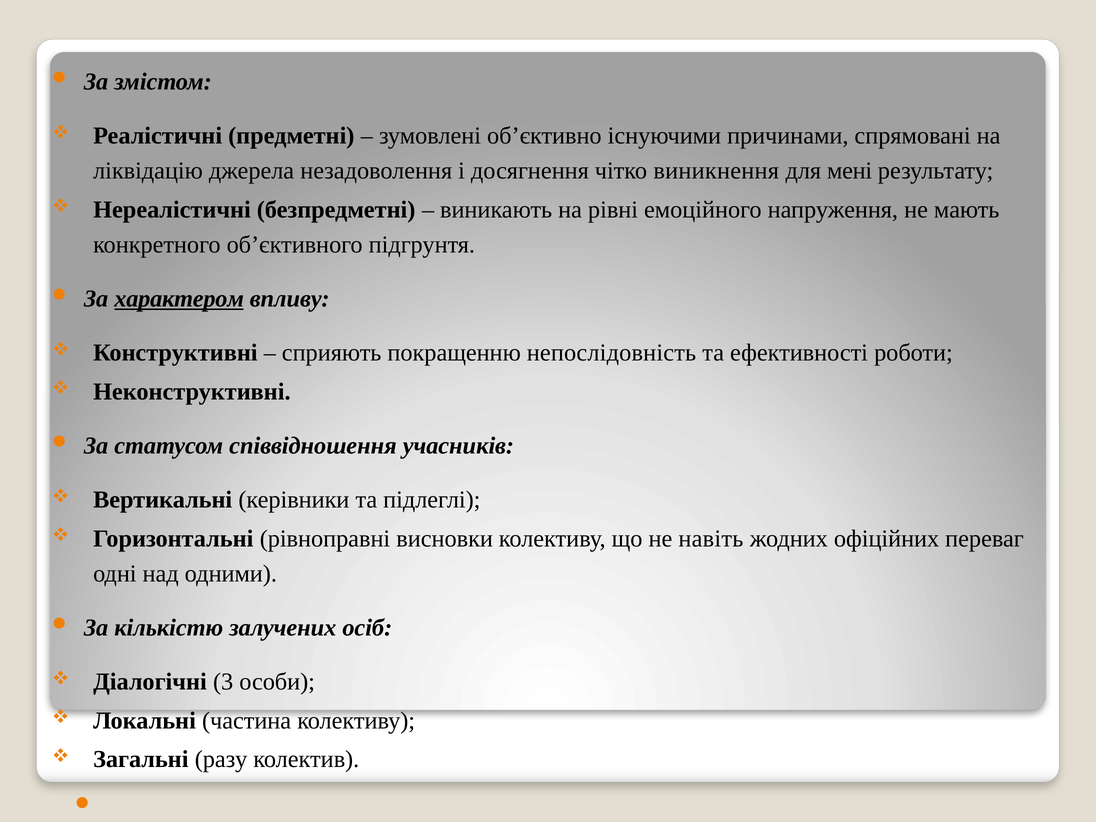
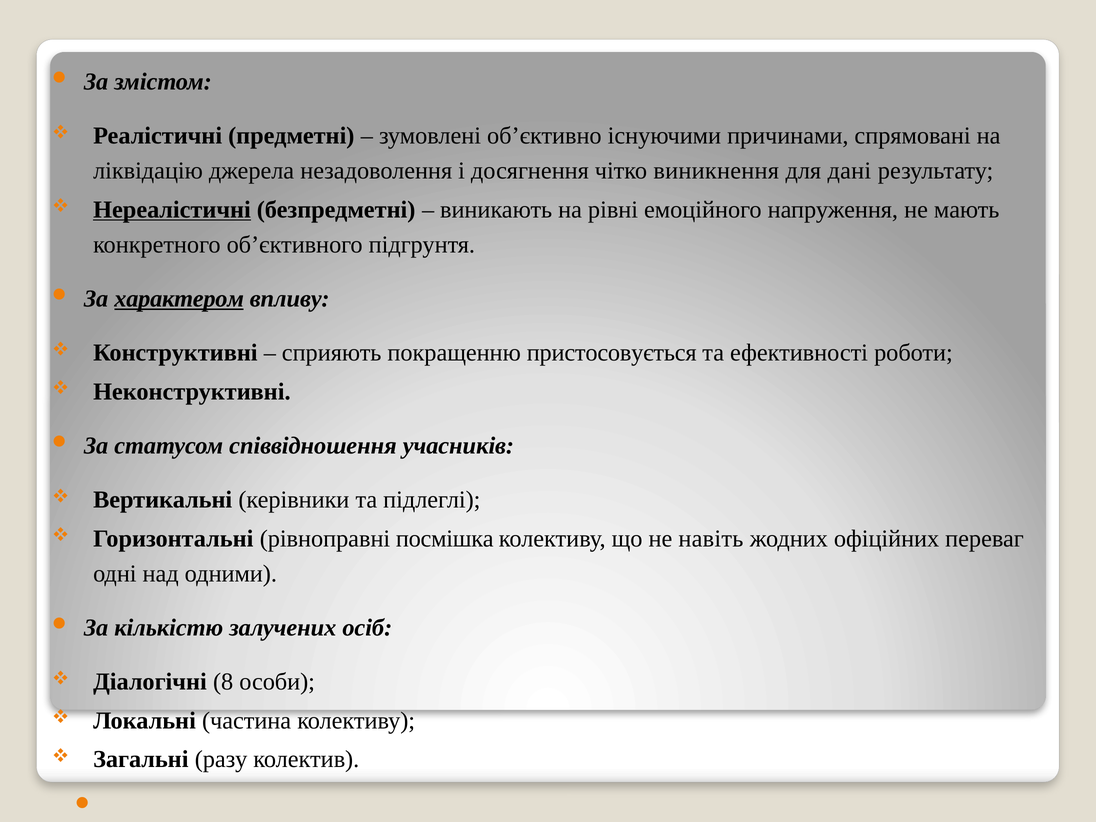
мені: мені -> дані
Нереалістичні underline: none -> present
непослідовність: непослідовність -> пристосовується
висновки: висновки -> посмішка
3: 3 -> 8
